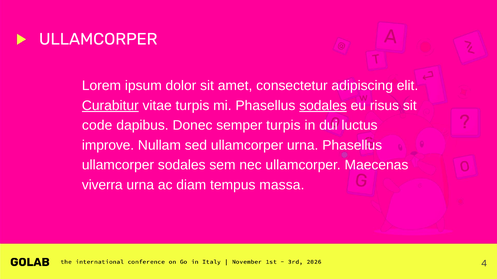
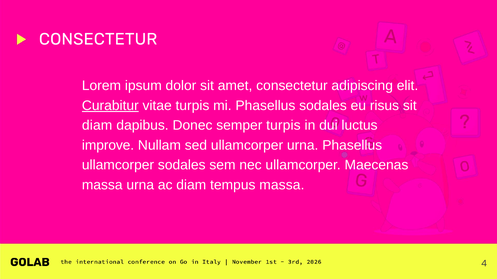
ULLAMCORPER at (98, 39): ULLAMCORPER -> CONSECTETUR
sodales at (323, 106) underline: present -> none
code at (97, 126): code -> diam
viverra at (102, 185): viverra -> massa
